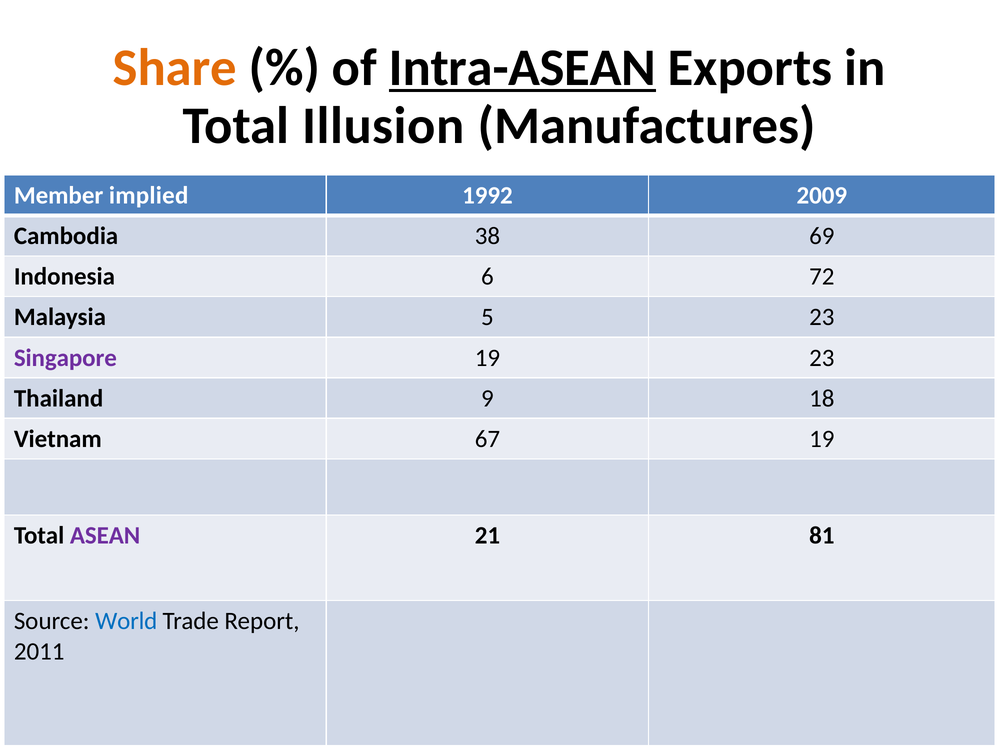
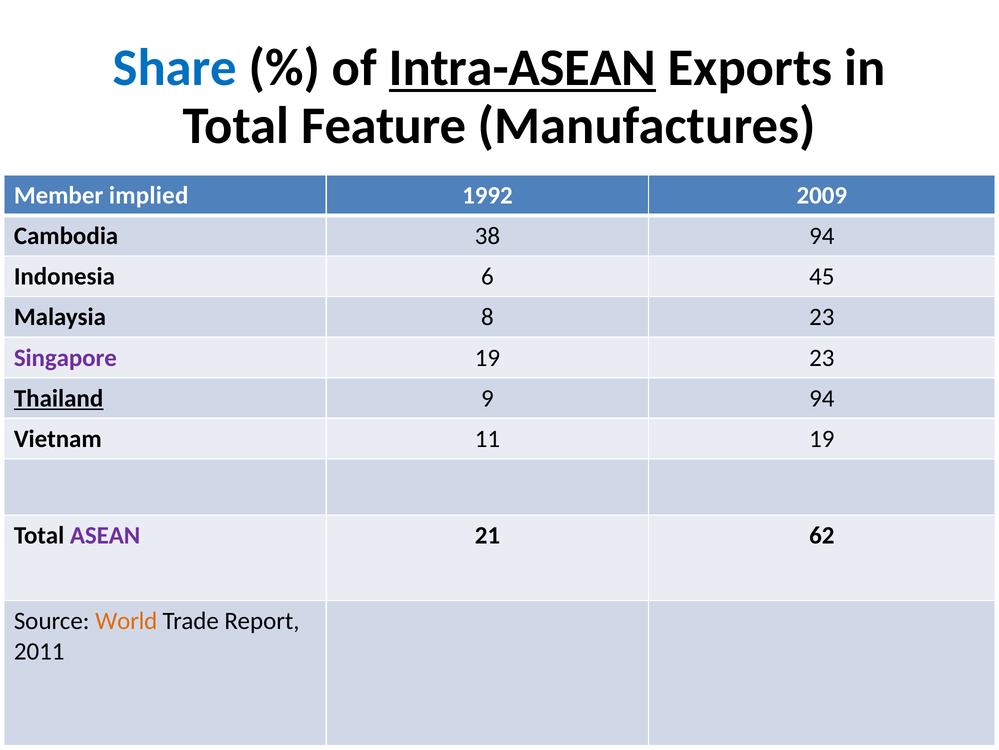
Share colour: orange -> blue
Illusion: Illusion -> Feature
38 69: 69 -> 94
72: 72 -> 45
5: 5 -> 8
Thailand underline: none -> present
9 18: 18 -> 94
67: 67 -> 11
81: 81 -> 62
World colour: blue -> orange
